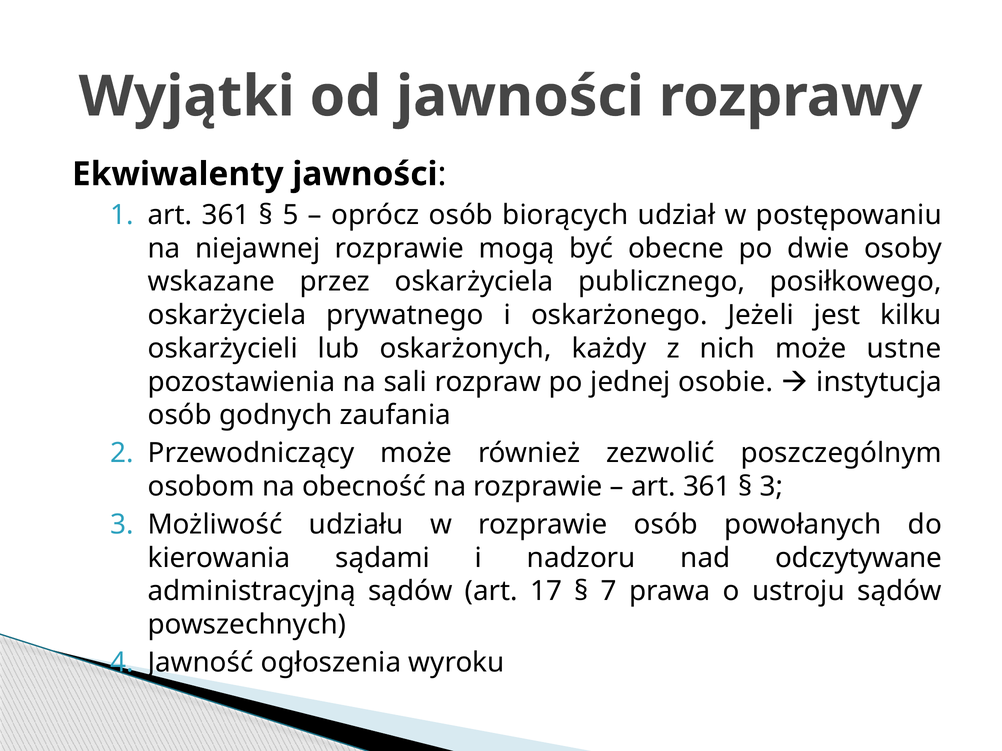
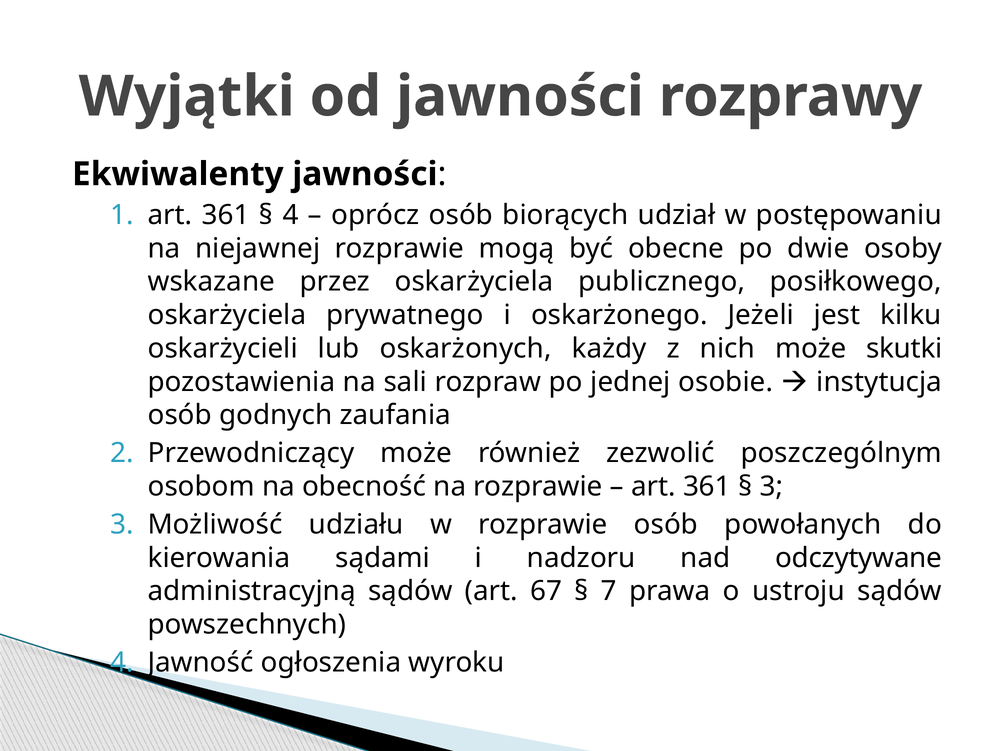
5 at (291, 215): 5 -> 4
ustne: ustne -> skutki
17: 17 -> 67
